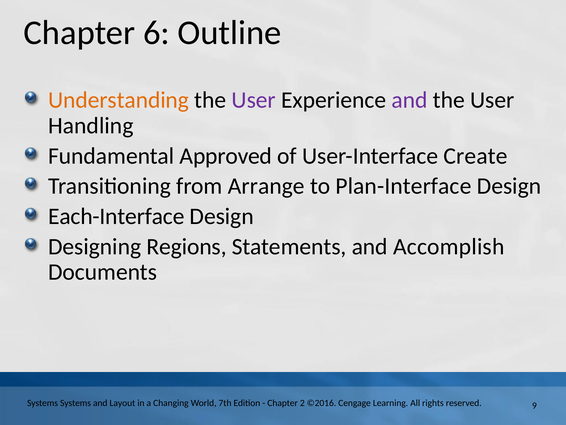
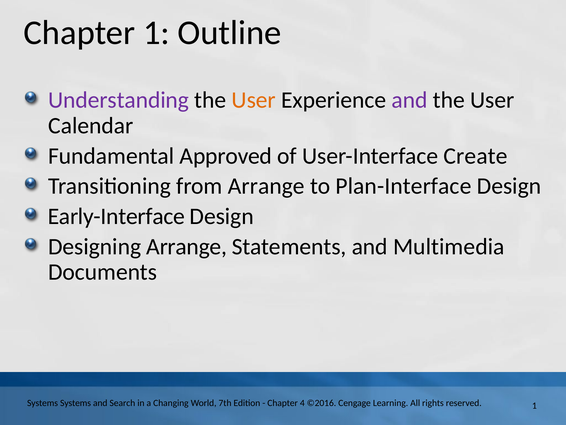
Chapter 6: 6 -> 1
Understanding colour: orange -> purple
User at (254, 100) colour: purple -> orange
Handling: Handling -> Calendar
Each-Interface: Each-Interface -> Early-Interface
Designing Regions: Regions -> Arrange
Accomplish: Accomplish -> Multimedia
Layout: Layout -> Search
2: 2 -> 4
9 at (534, 405): 9 -> 1
